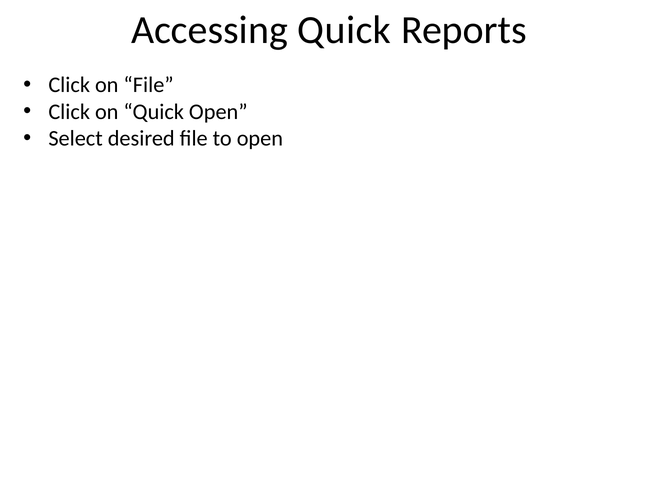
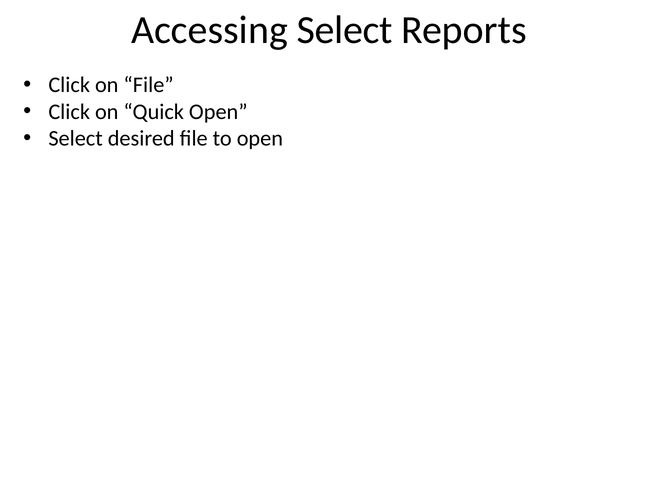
Accessing Quick: Quick -> Select
